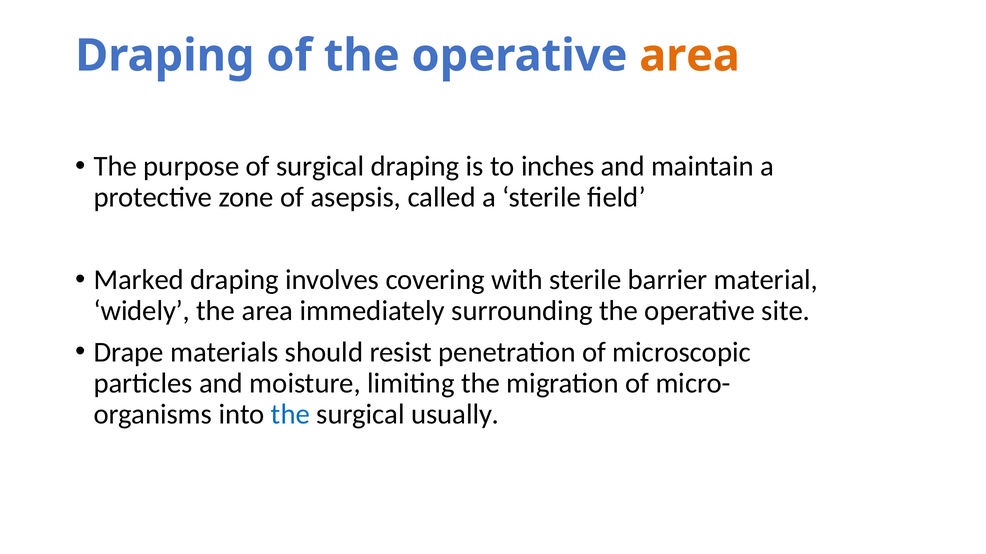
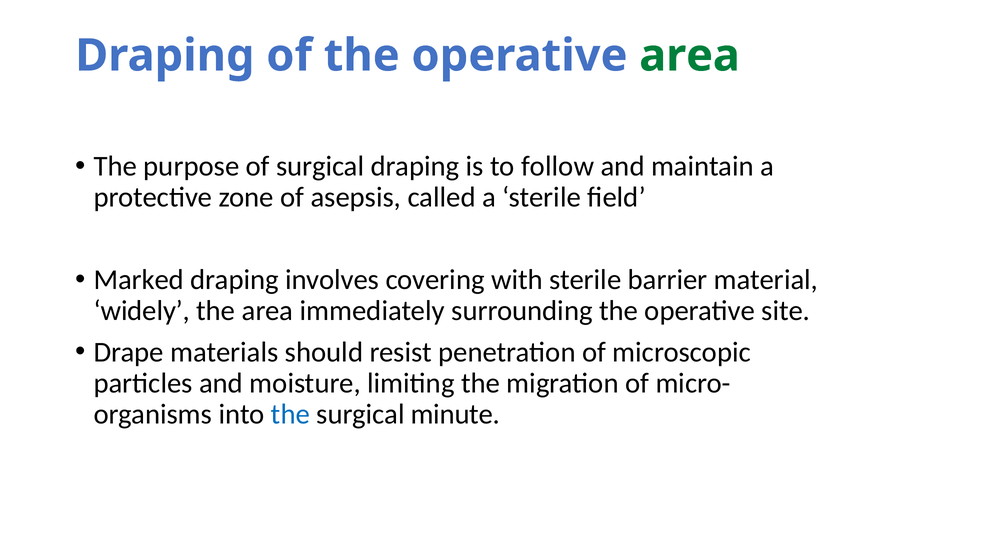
area at (690, 56) colour: orange -> green
inches: inches -> follow
usually: usually -> minute
